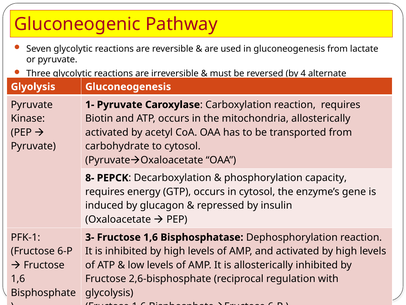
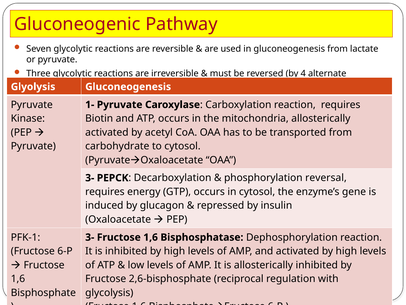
8- at (90, 178): 8- -> 3-
capacity: capacity -> reversal
